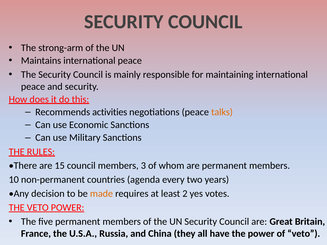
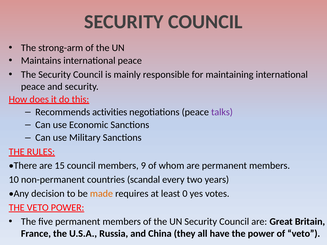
talks colour: orange -> purple
3: 3 -> 9
agenda: agenda -> scandal
2: 2 -> 0
